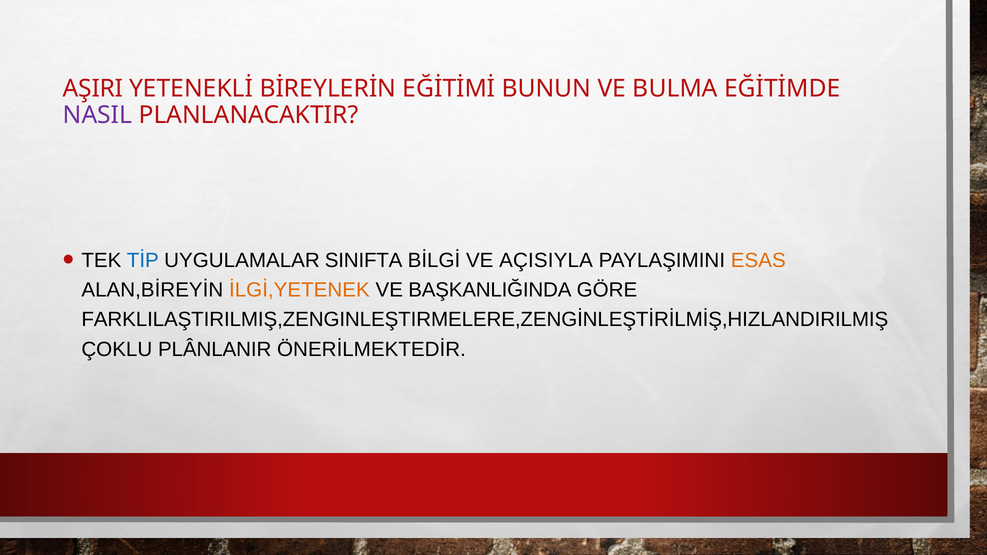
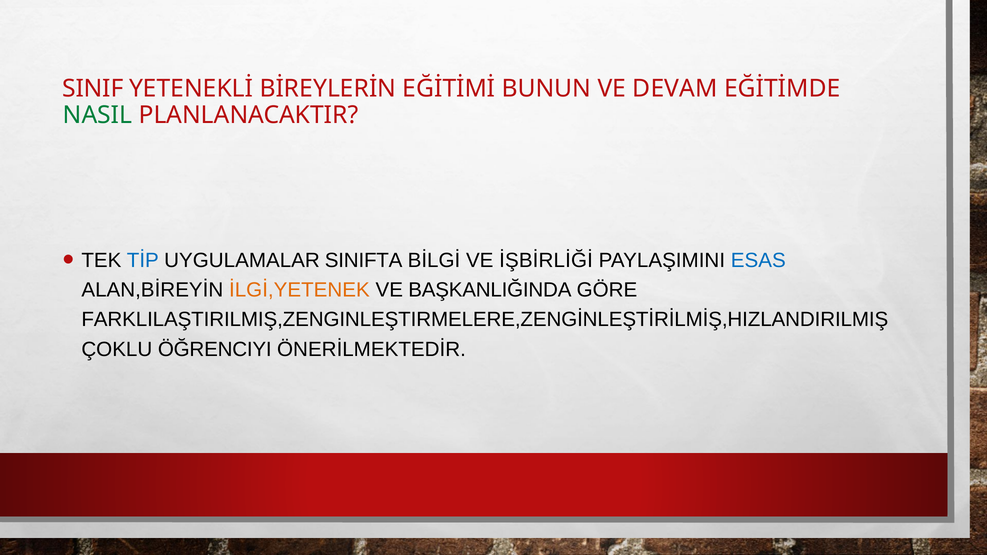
AŞIRI: AŞIRI -> SINIF
BULMA: BULMA -> DEVAM
NASIL colour: purple -> green
AÇISIYLA: AÇISIYLA -> İŞBİRLİĞİ
ESAS colour: orange -> blue
PLÂNLANIR: PLÂNLANIR -> ÖĞRENCIYI
